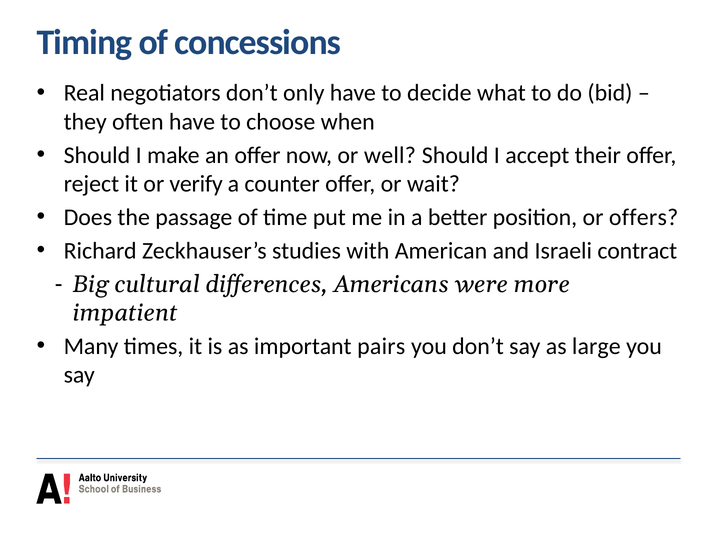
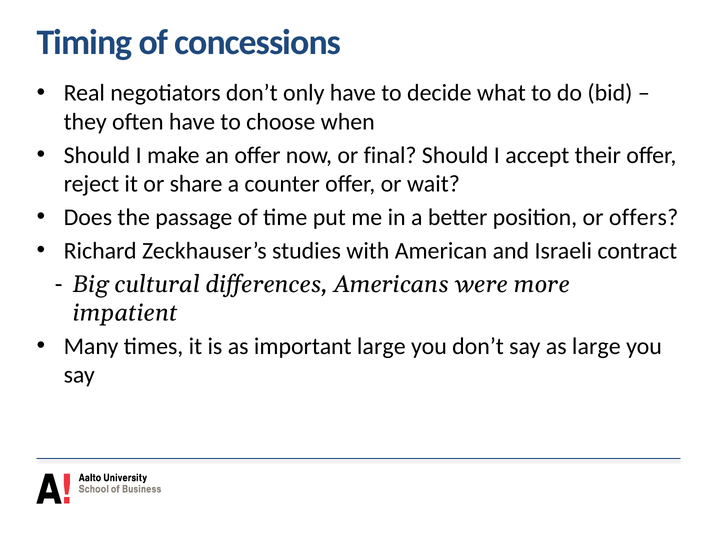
well: well -> final
verify: verify -> share
important pairs: pairs -> large
